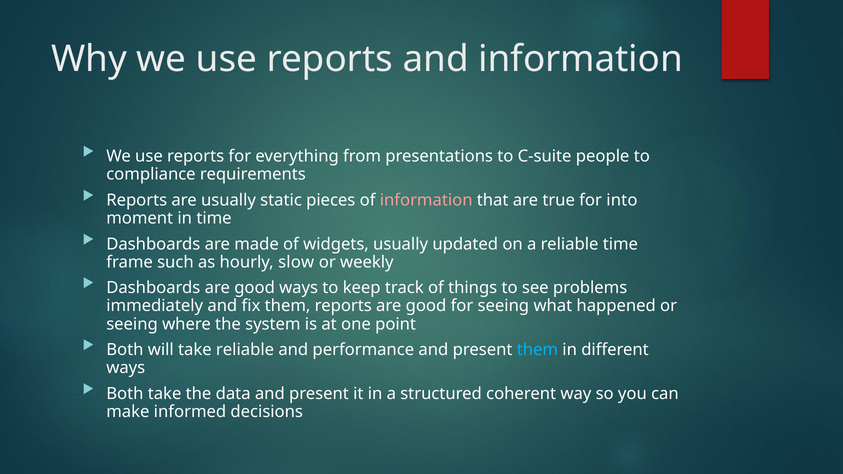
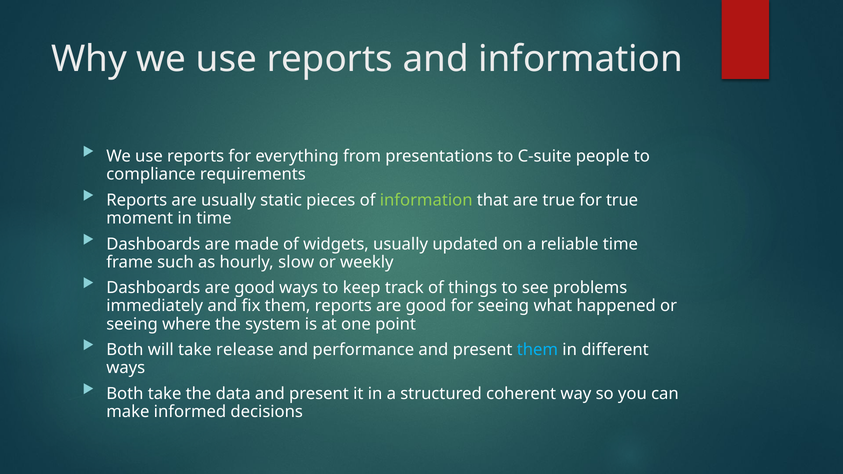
information at (426, 200) colour: pink -> light green
for into: into -> true
take reliable: reliable -> release
